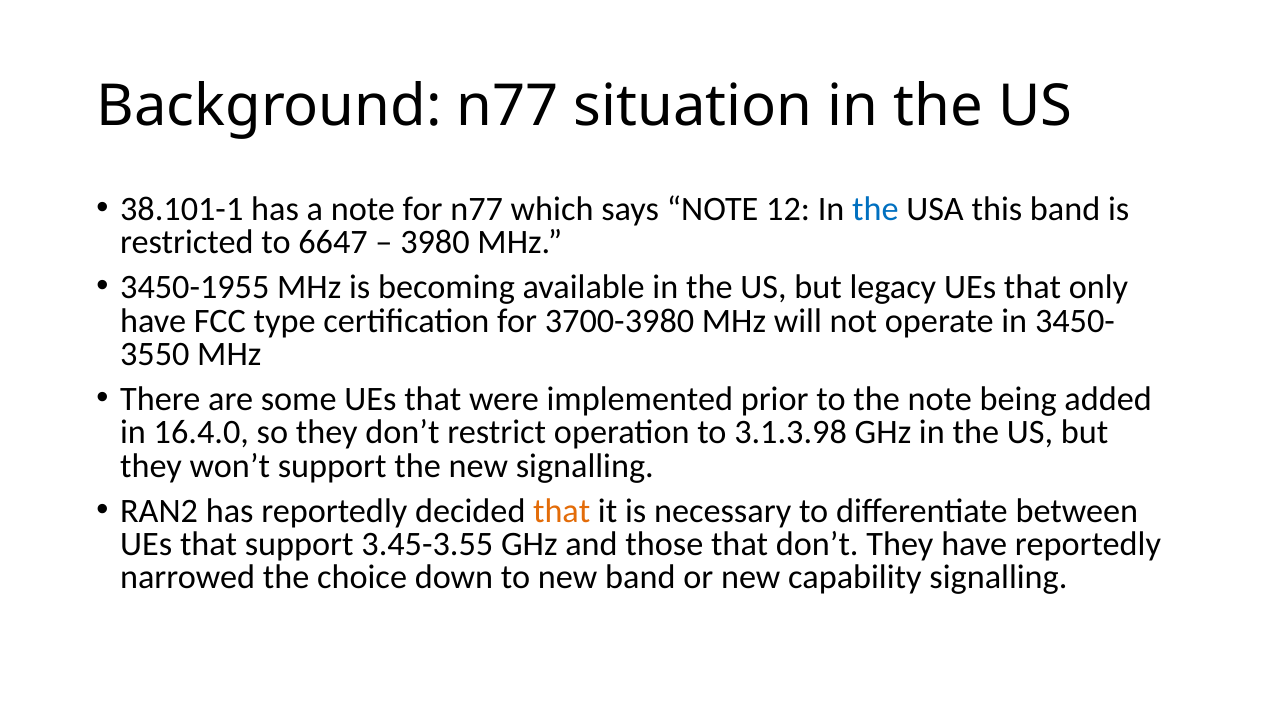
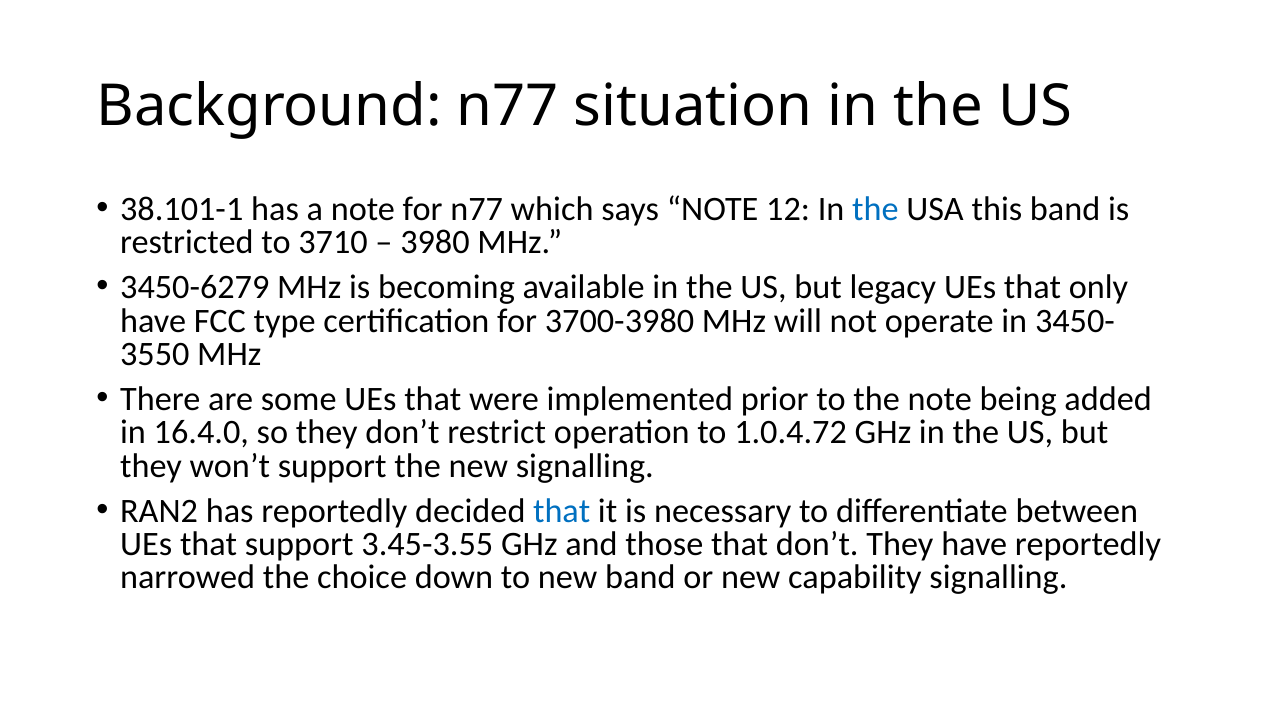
6647: 6647 -> 3710
3450-1955: 3450-1955 -> 3450-6279
3.1.3.98: 3.1.3.98 -> 1.0.4.72
that at (562, 511) colour: orange -> blue
